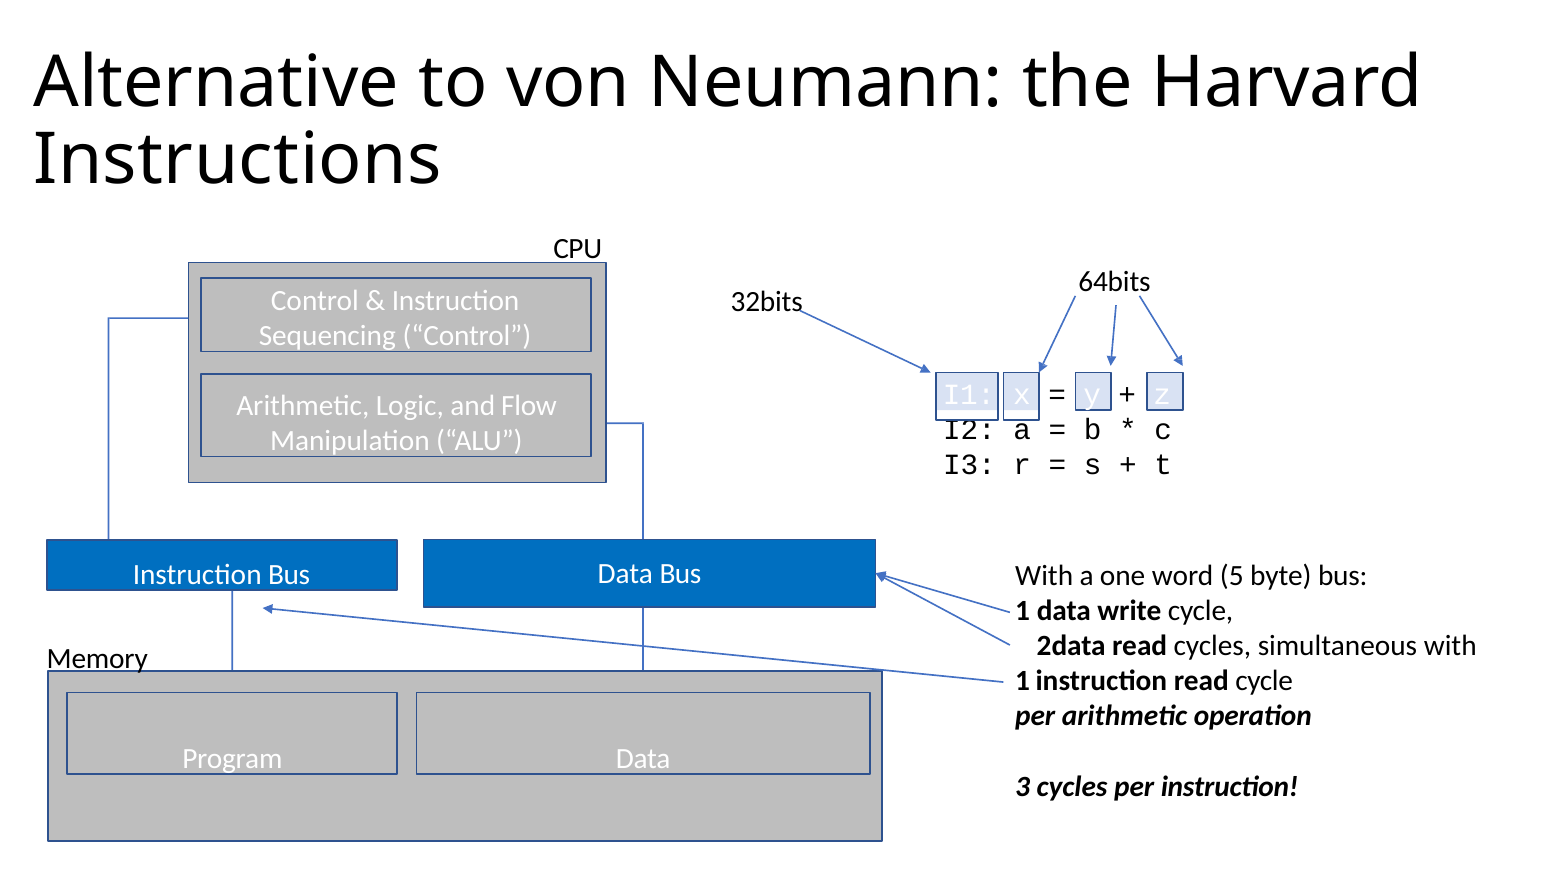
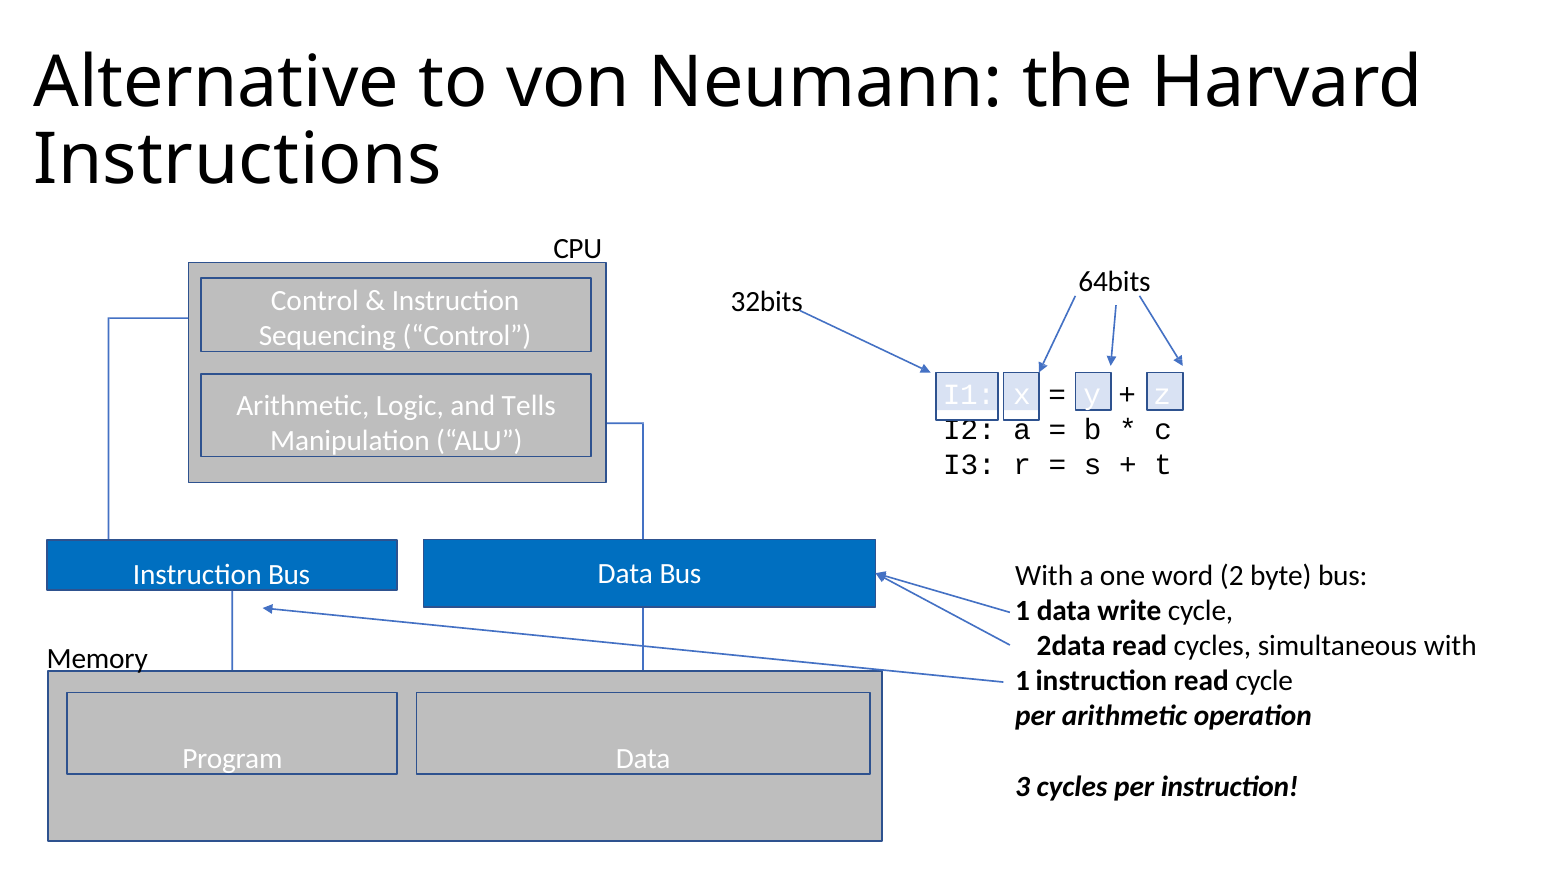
Flow: Flow -> Tells
5: 5 -> 2
